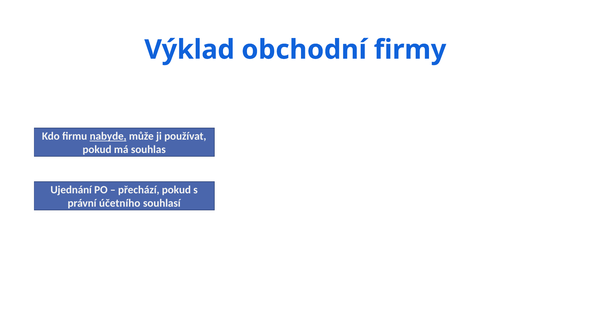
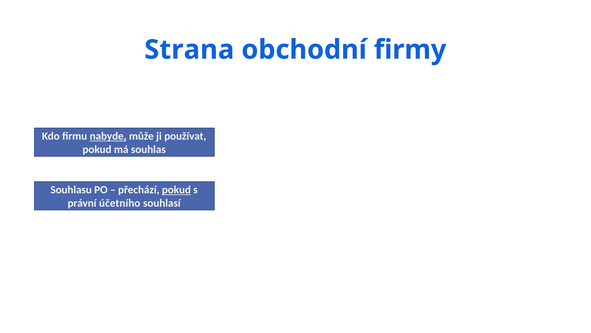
Výklad: Výklad -> Strana
Ujednání: Ujednání -> Souhlasu
pokud at (176, 190) underline: none -> present
